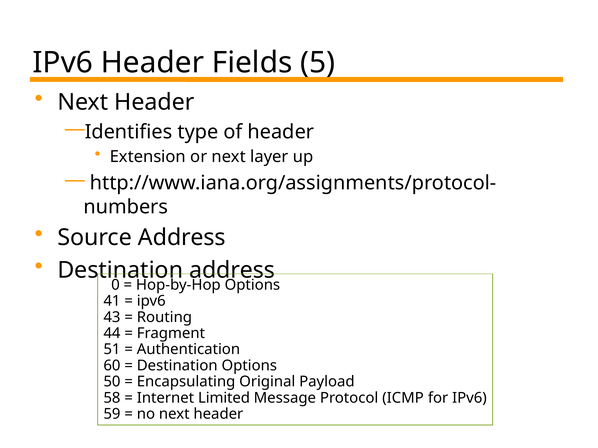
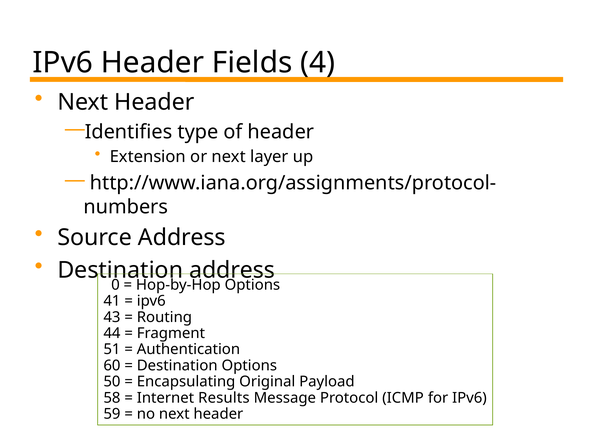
5: 5 -> 4
Limited: Limited -> Results
